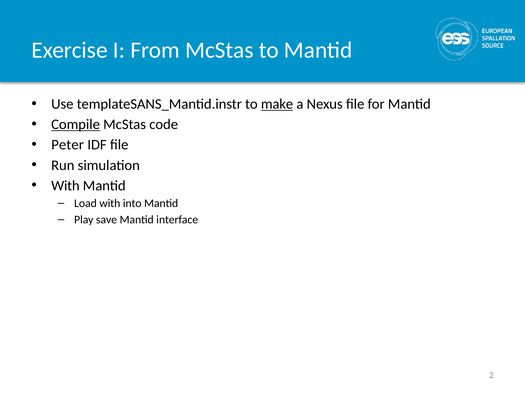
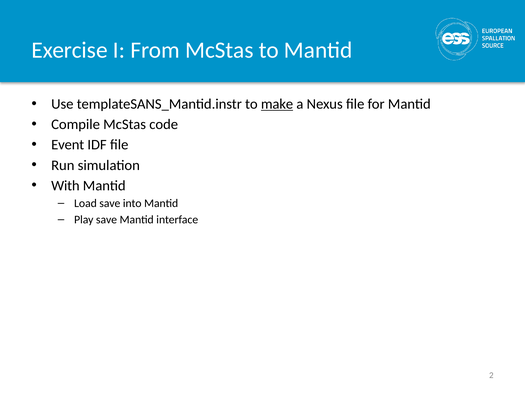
Compile underline: present -> none
Peter: Peter -> Event
Load with: with -> save
